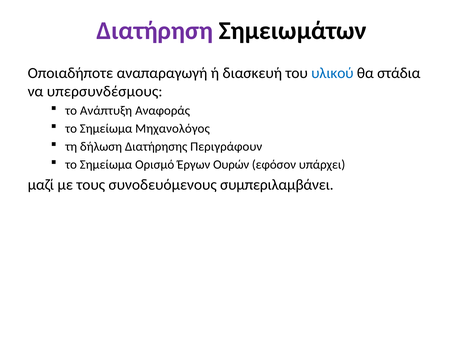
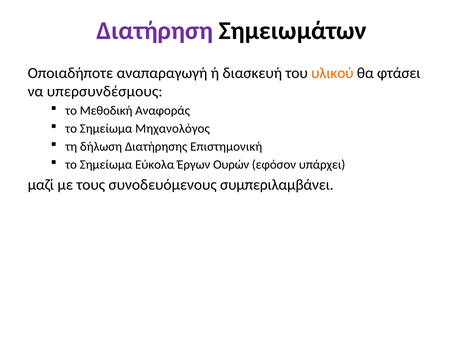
υλικού colour: blue -> orange
στάδια: στάδια -> φτάσει
Ανάπτυξη: Ανάπτυξη -> Μεθοδική
Περιγράφουν: Περιγράφουν -> Επιστημονική
Ορισμό: Ορισμό -> Εύκολα
